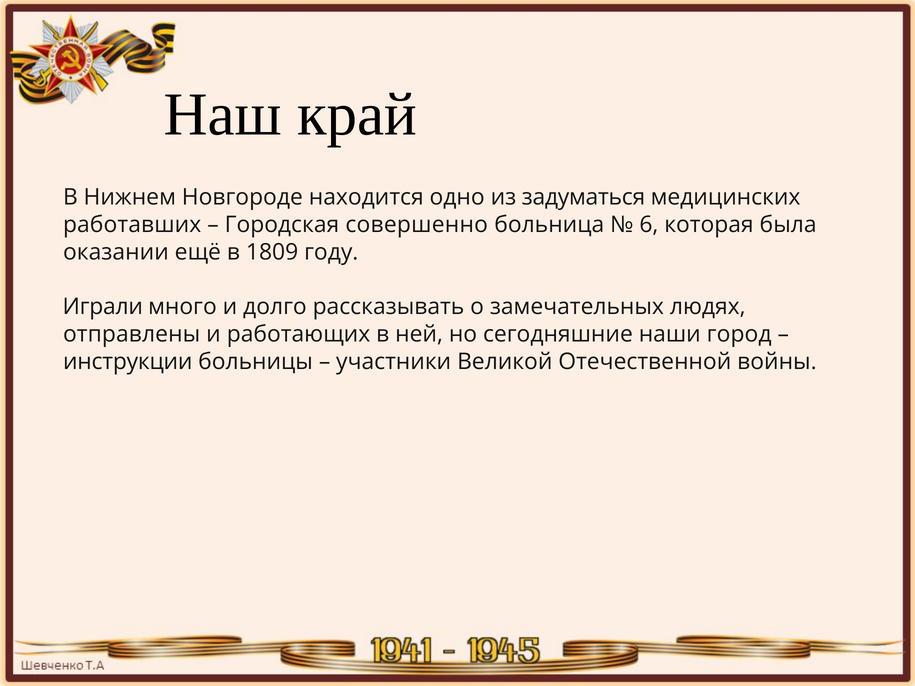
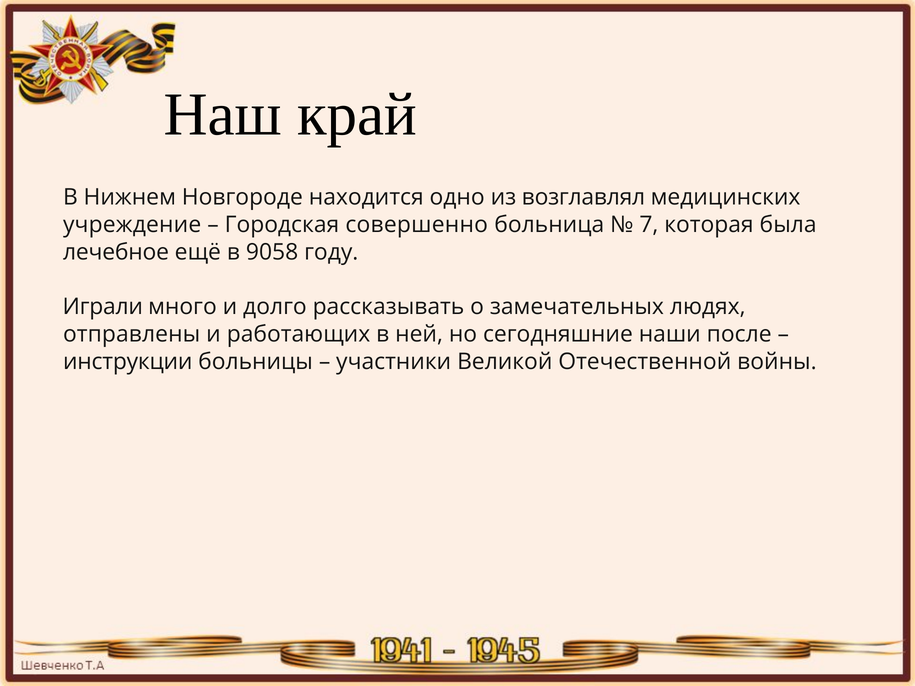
задуматься: задуматься -> возглавлял
работавших: работавших -> учреждение
6: 6 -> 7
оказании: оказании -> лечебное
1809: 1809 -> 9058
город: город -> после
